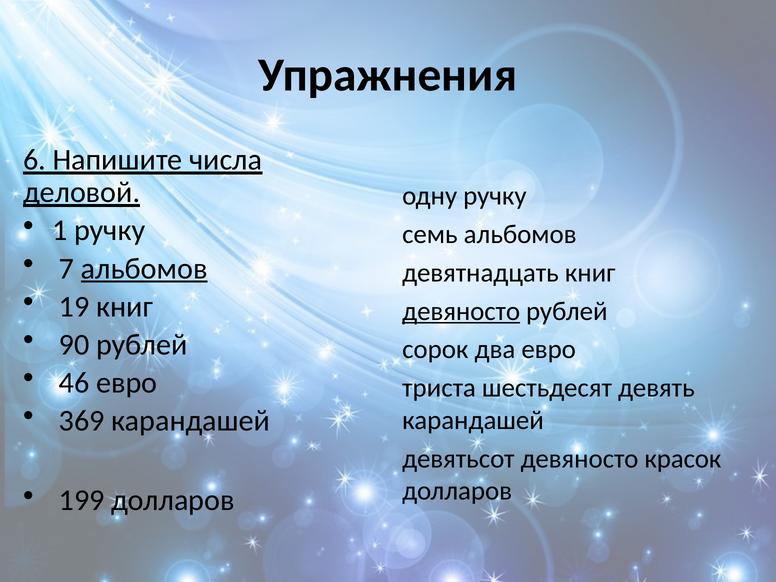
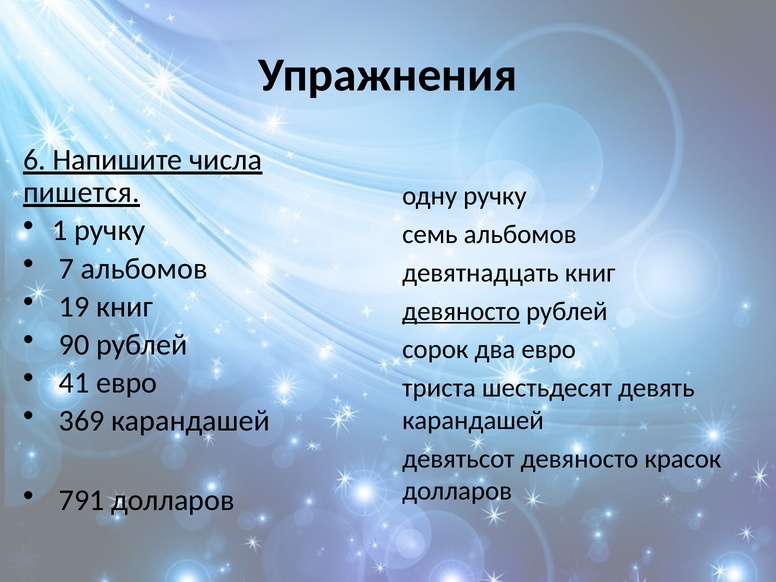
деловой: деловой -> пишется
альбомов at (144, 269) underline: present -> none
46: 46 -> 41
199: 199 -> 791
